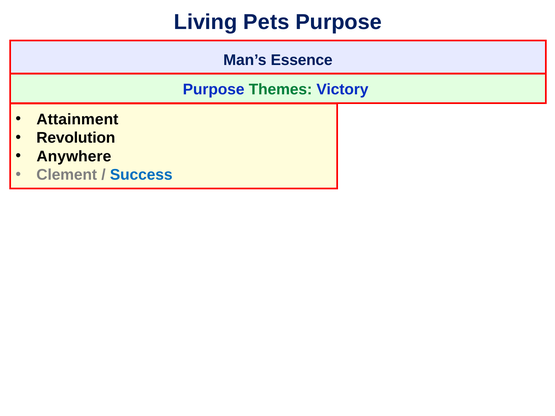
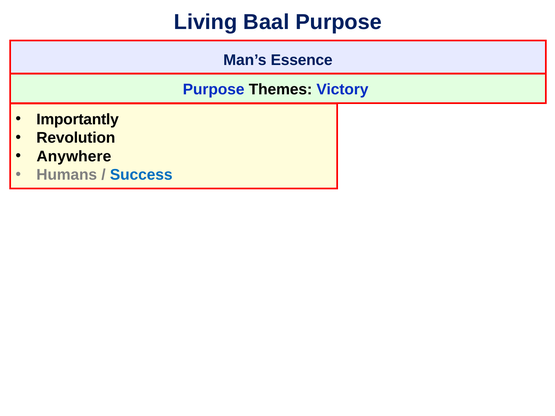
Pets: Pets -> Baal
Themes colour: green -> black
Attainment: Attainment -> Importantly
Clement: Clement -> Humans
